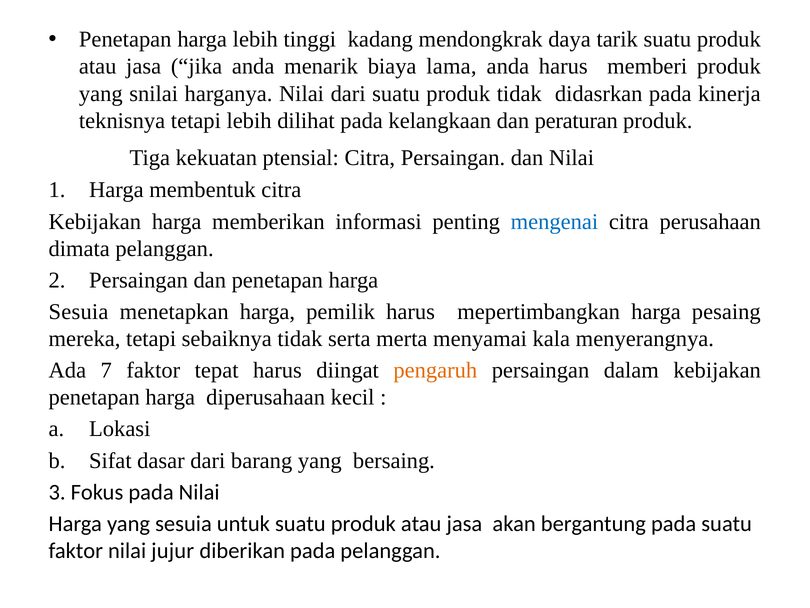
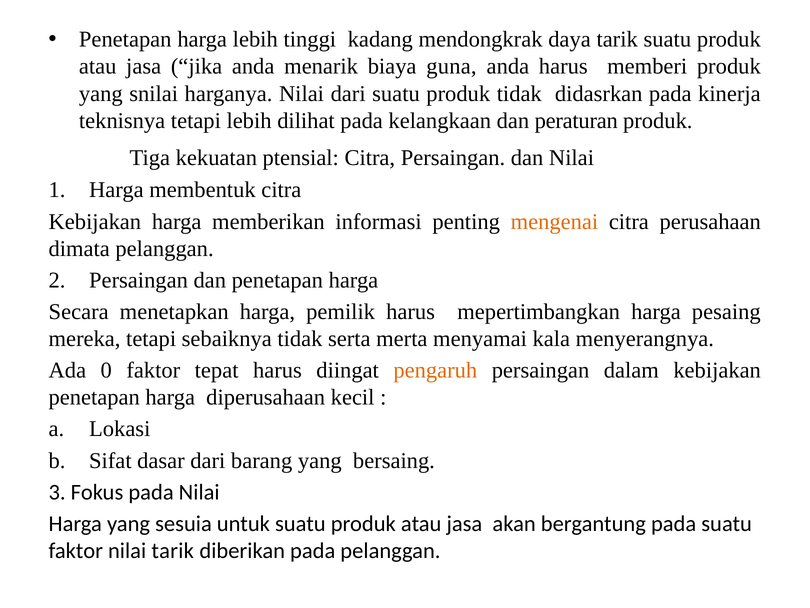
lama: lama -> guna
mengenai colour: blue -> orange
Sesuia at (79, 312): Sesuia -> Secara
7: 7 -> 0
nilai jujur: jujur -> tarik
